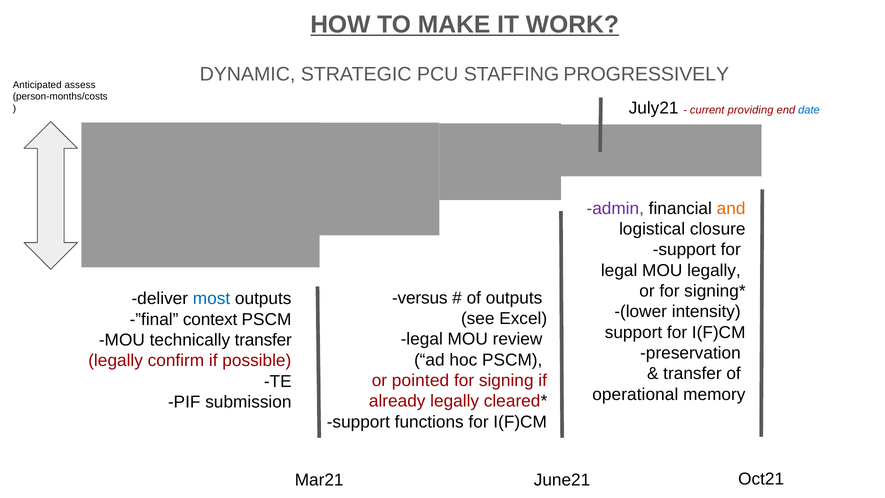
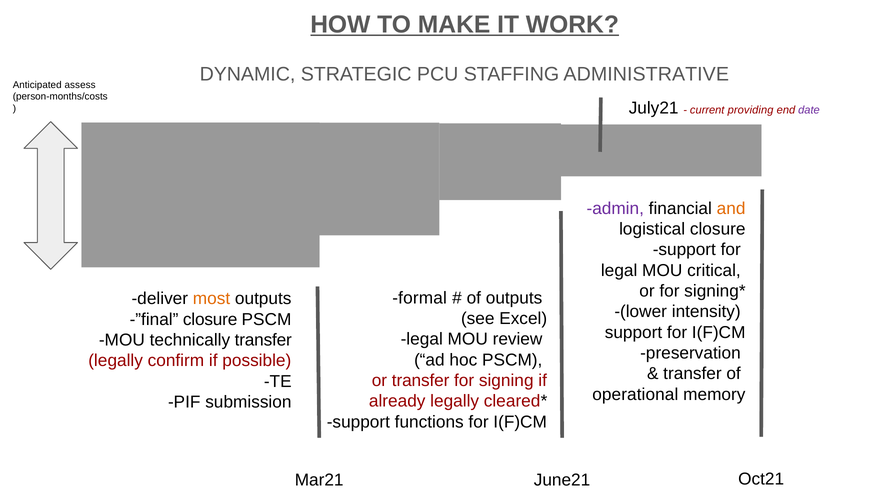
PROGRESSIVELY: PROGRESSIVELY -> ADMINISTRATIVE
date colour: blue -> purple
MOU legally: legally -> critical
versus: versus -> formal
most colour: blue -> orange
-”final context: context -> closure
or pointed: pointed -> transfer
